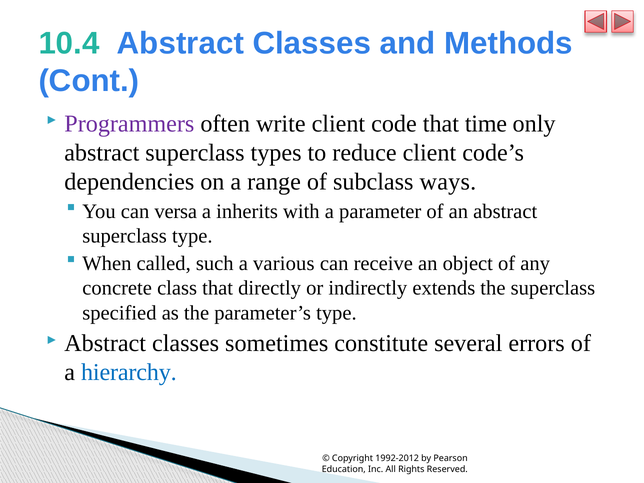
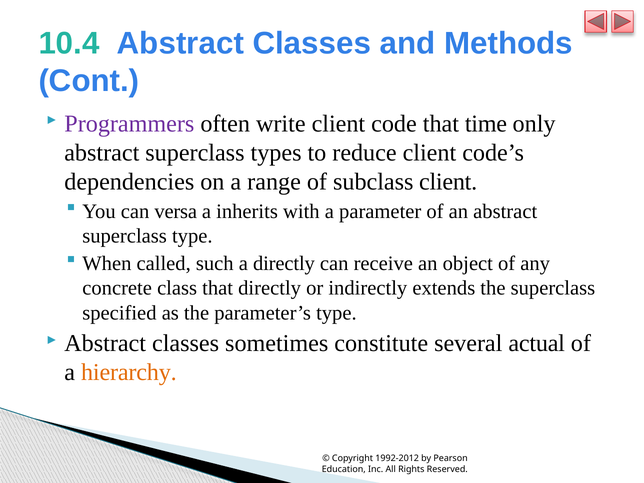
subclass ways: ways -> client
a various: various -> directly
errors: errors -> actual
hierarchy colour: blue -> orange
